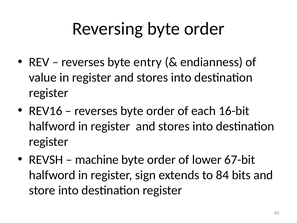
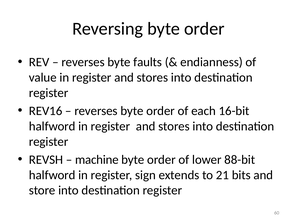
entry: entry -> faults
67-bit: 67-bit -> 88-bit
84: 84 -> 21
